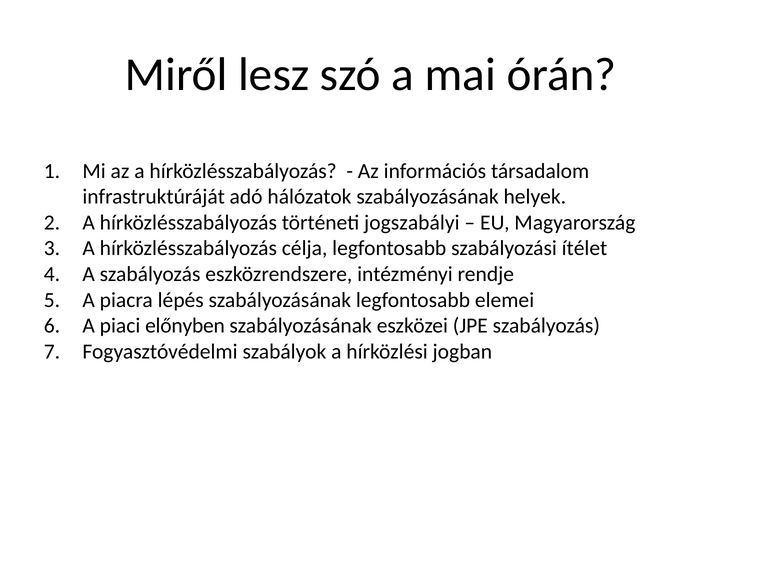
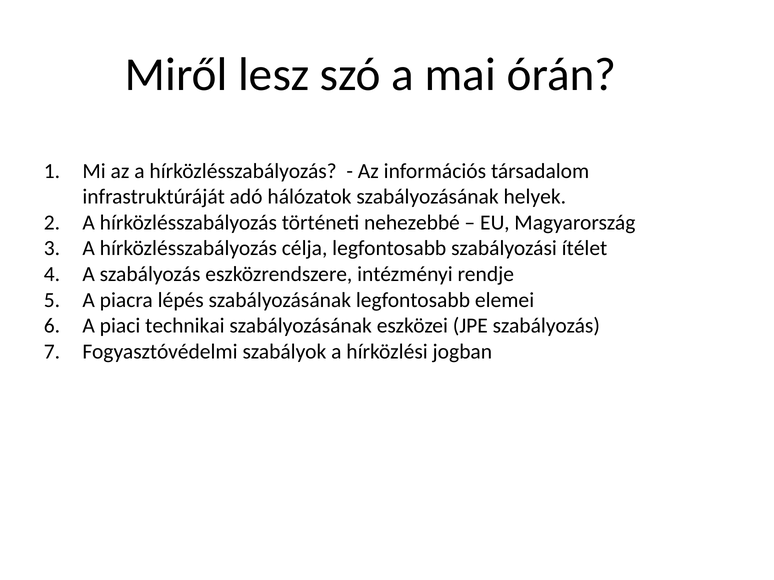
jogszabályi: jogszabályi -> nehezebbé
előnyben: előnyben -> technikai
